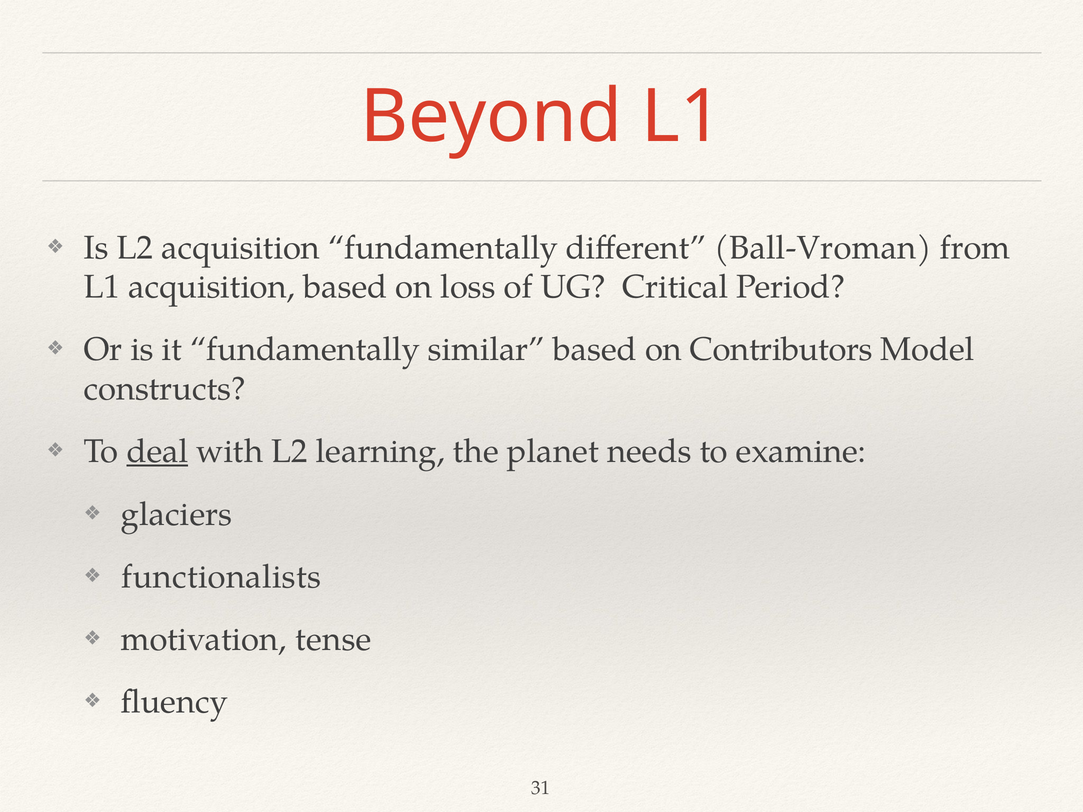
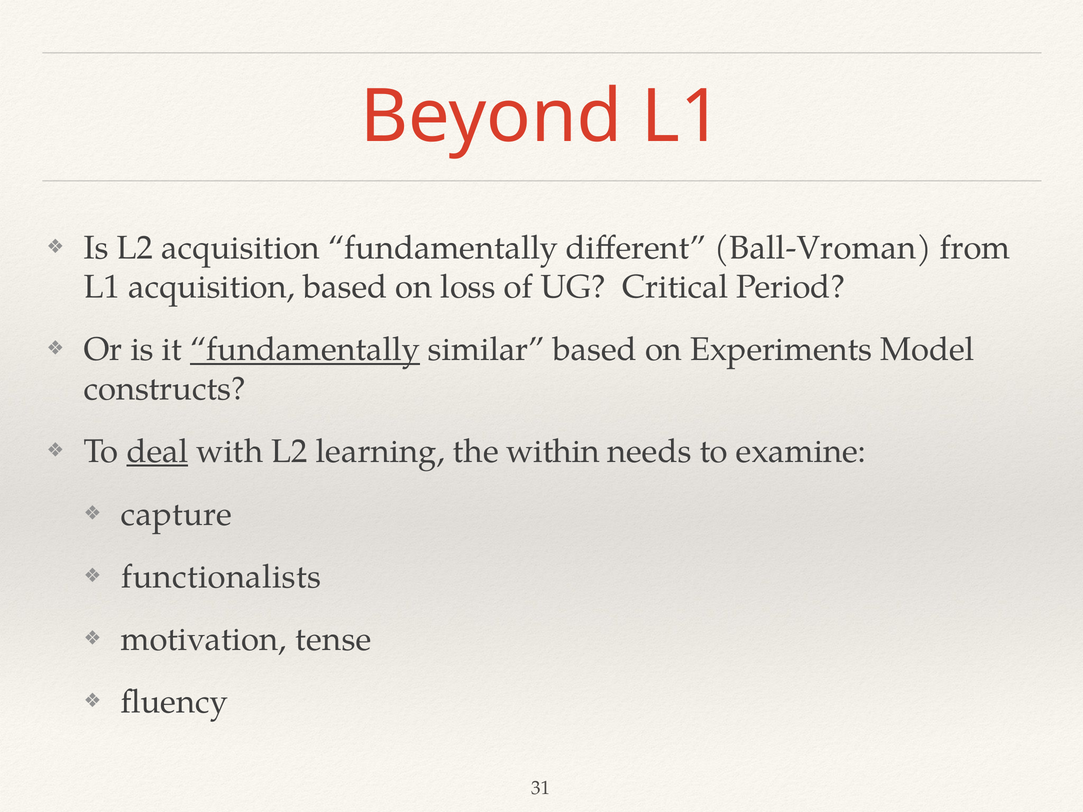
fundamentally at (305, 350) underline: none -> present
Contributors: Contributors -> Experiments
planet: planet -> within
glaciers: glaciers -> capture
